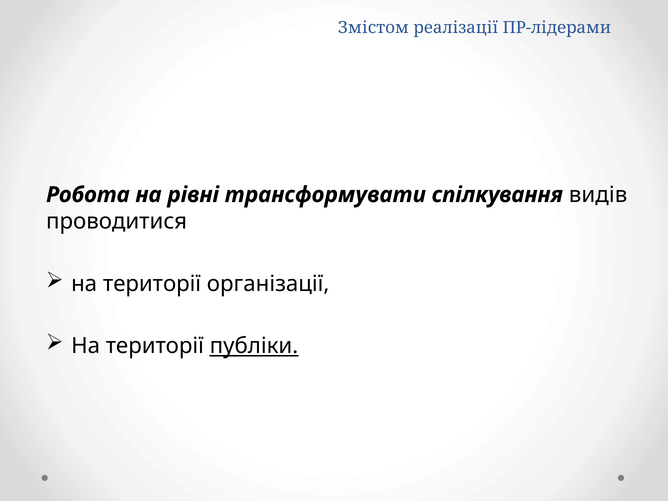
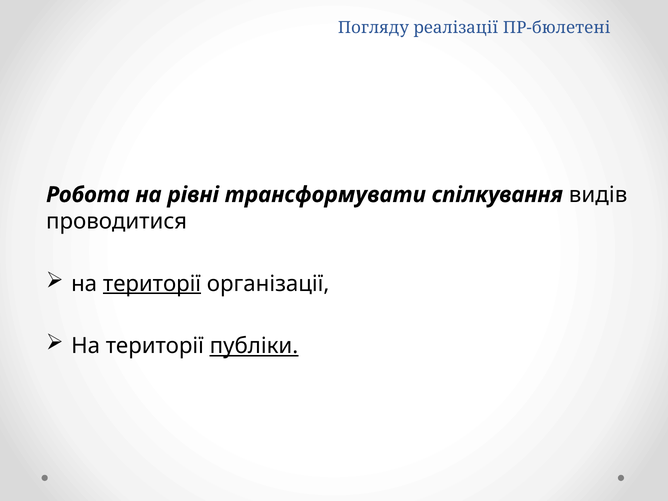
Змістом: Змістом -> Погляду
ПР-лідерами: ПР-лідерами -> ПР-бюлетені
території at (152, 284) underline: none -> present
